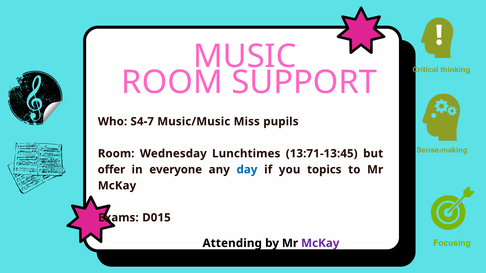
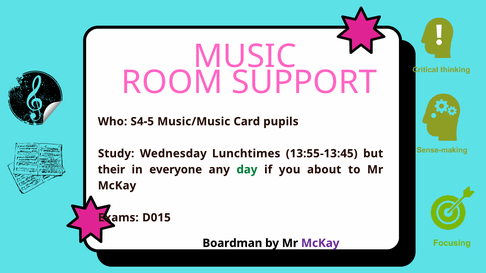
S4-7: S4-7 -> S4-5
Miss: Miss -> Card
Room at (116, 154): Room -> Study
13:71-13:45: 13:71-13:45 -> 13:55-13:45
offer: offer -> their
day colour: blue -> green
topics: topics -> about
Attending: Attending -> Boardman
